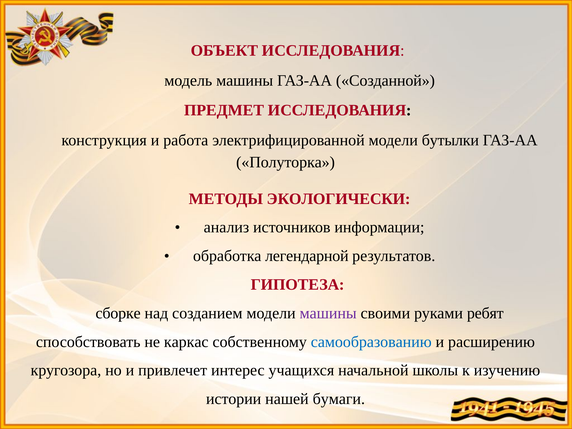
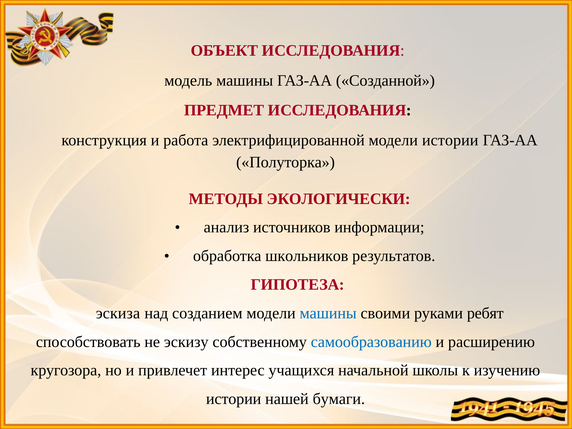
модели бутылки: бутылки -> истории
легендарной: легендарной -> школьников
сборке: сборке -> эскиза
машины at (328, 313) colour: purple -> blue
каркас: каркас -> эскизу
